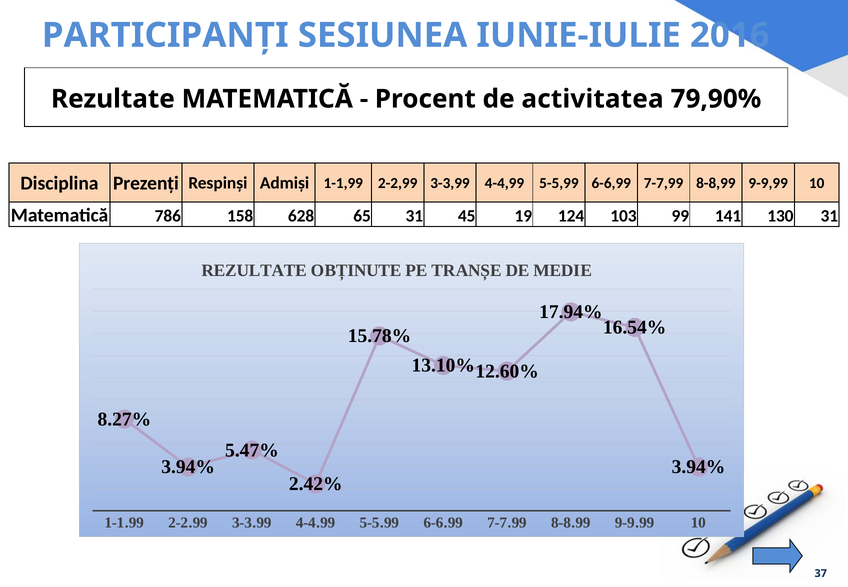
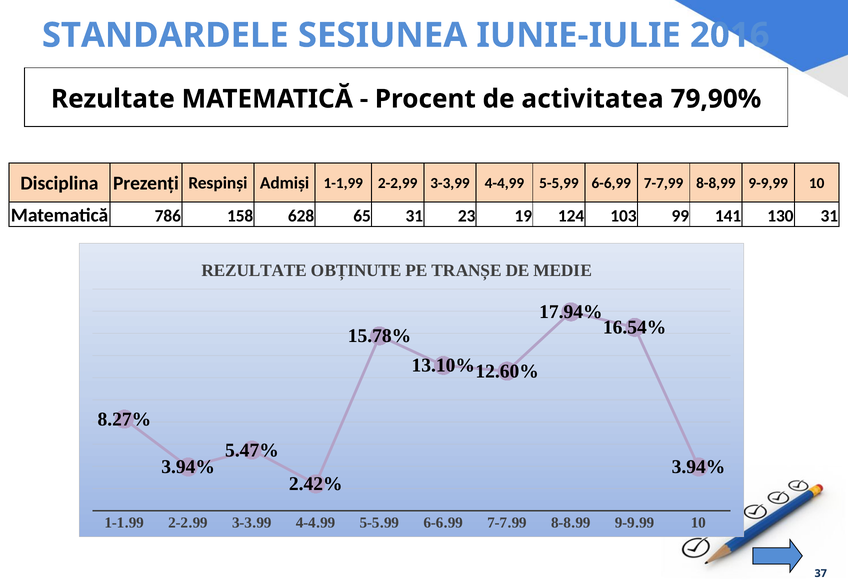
PARTICIPANȚI: PARTICIPANȚI -> STANDARDELE
45: 45 -> 23
